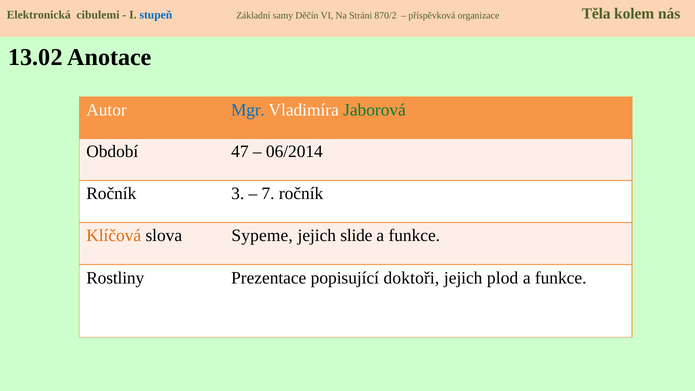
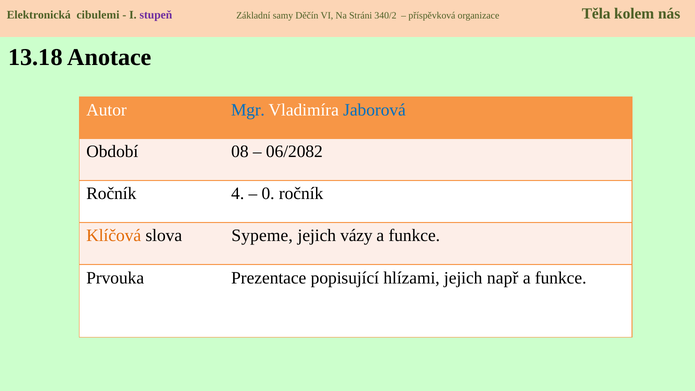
stupeň colour: blue -> purple
870/2: 870/2 -> 340/2
13.02: 13.02 -> 13.18
Jaborová colour: green -> blue
47: 47 -> 08
06/2014: 06/2014 -> 06/2082
3: 3 -> 4
7: 7 -> 0
slide: slide -> vázy
Rostliny: Rostliny -> Prvouka
doktoři: doktoři -> hlízami
plod: plod -> např
